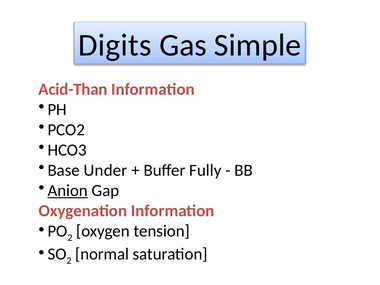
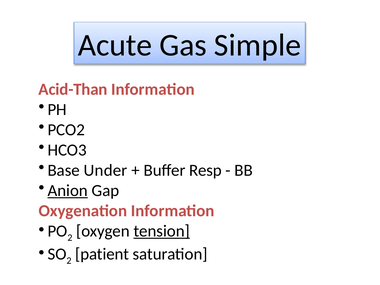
Digits: Digits -> Acute
Fully: Fully -> Resp
tension underline: none -> present
normal: normal -> patient
